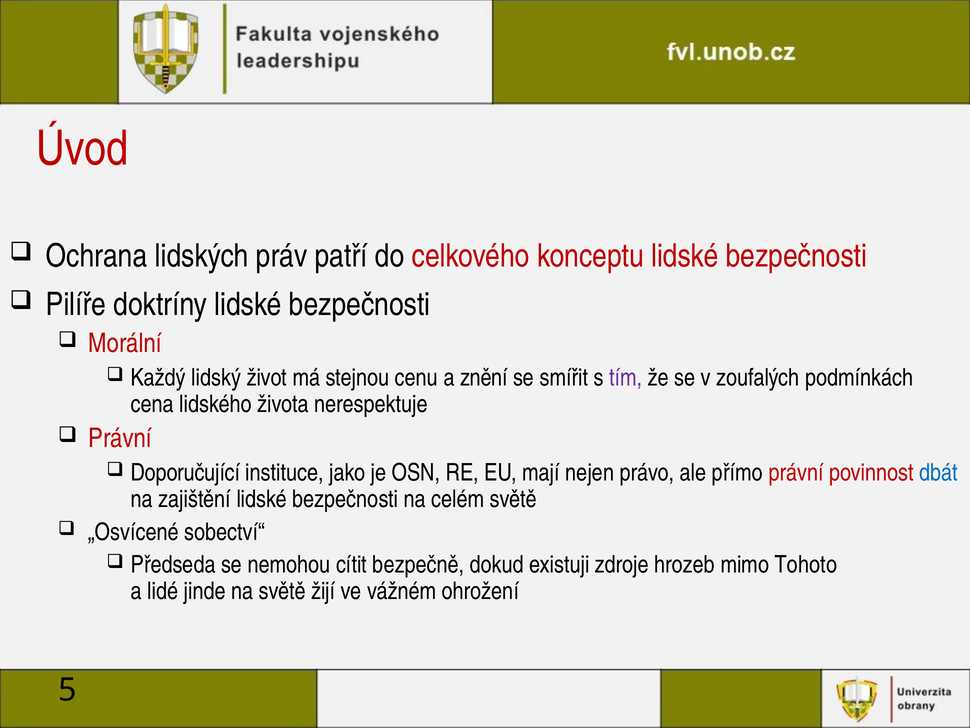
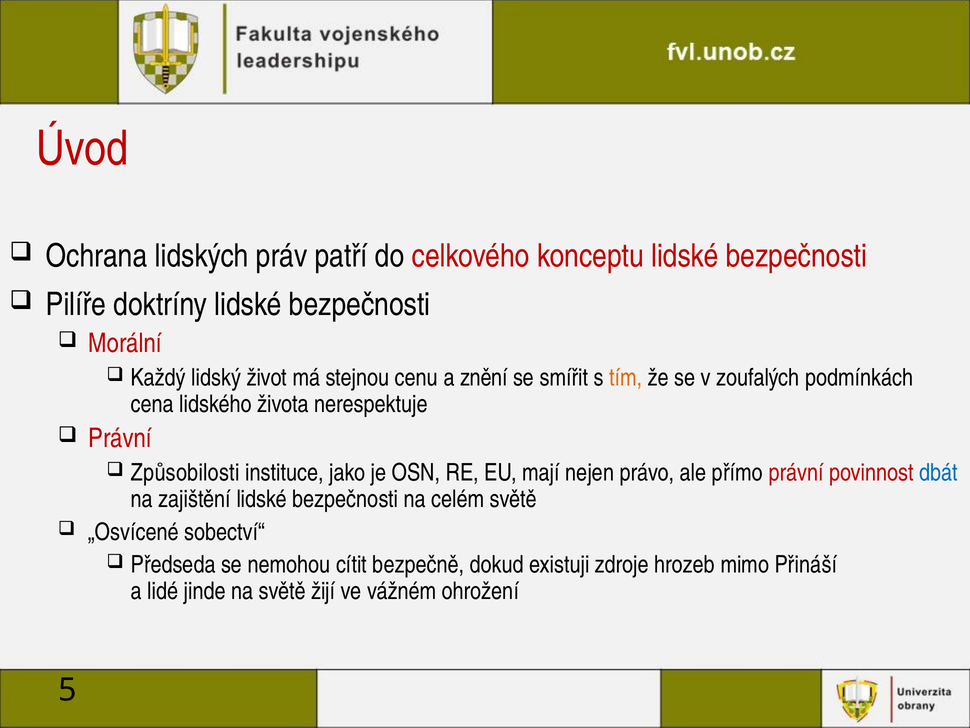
tím colour: purple -> orange
Doporučující: Doporučující -> Způsobilosti
Tohoto: Tohoto -> Přináší
